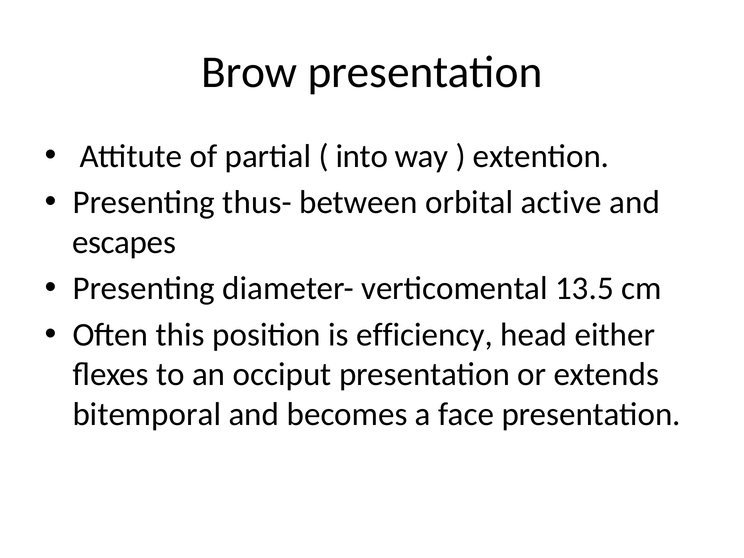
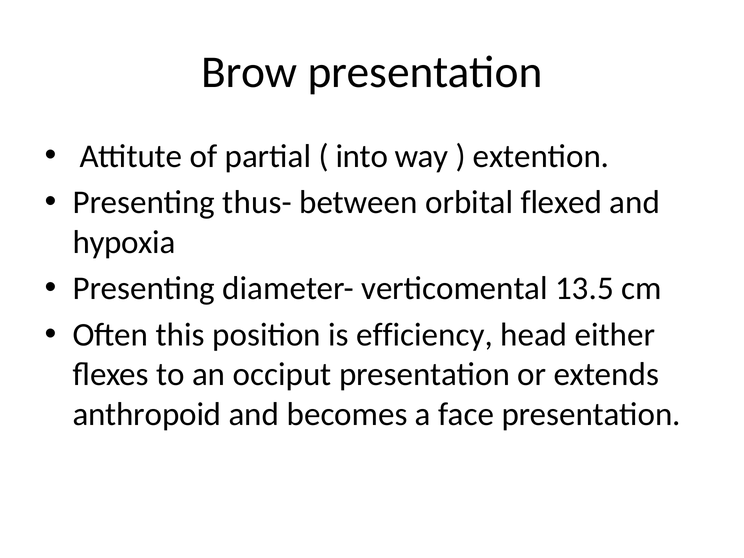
active: active -> flexed
escapes: escapes -> hypoxia
bitemporal: bitemporal -> anthropoid
